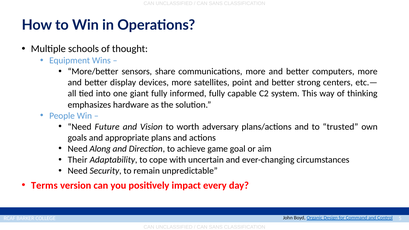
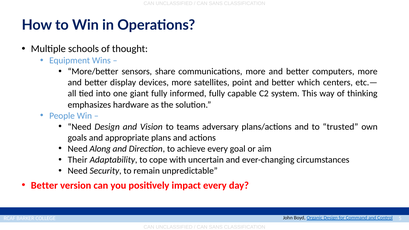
strong: strong -> which
Need Future: Future -> Design
worth: worth -> teams
achieve game: game -> every
Terms at (44, 185): Terms -> Better
